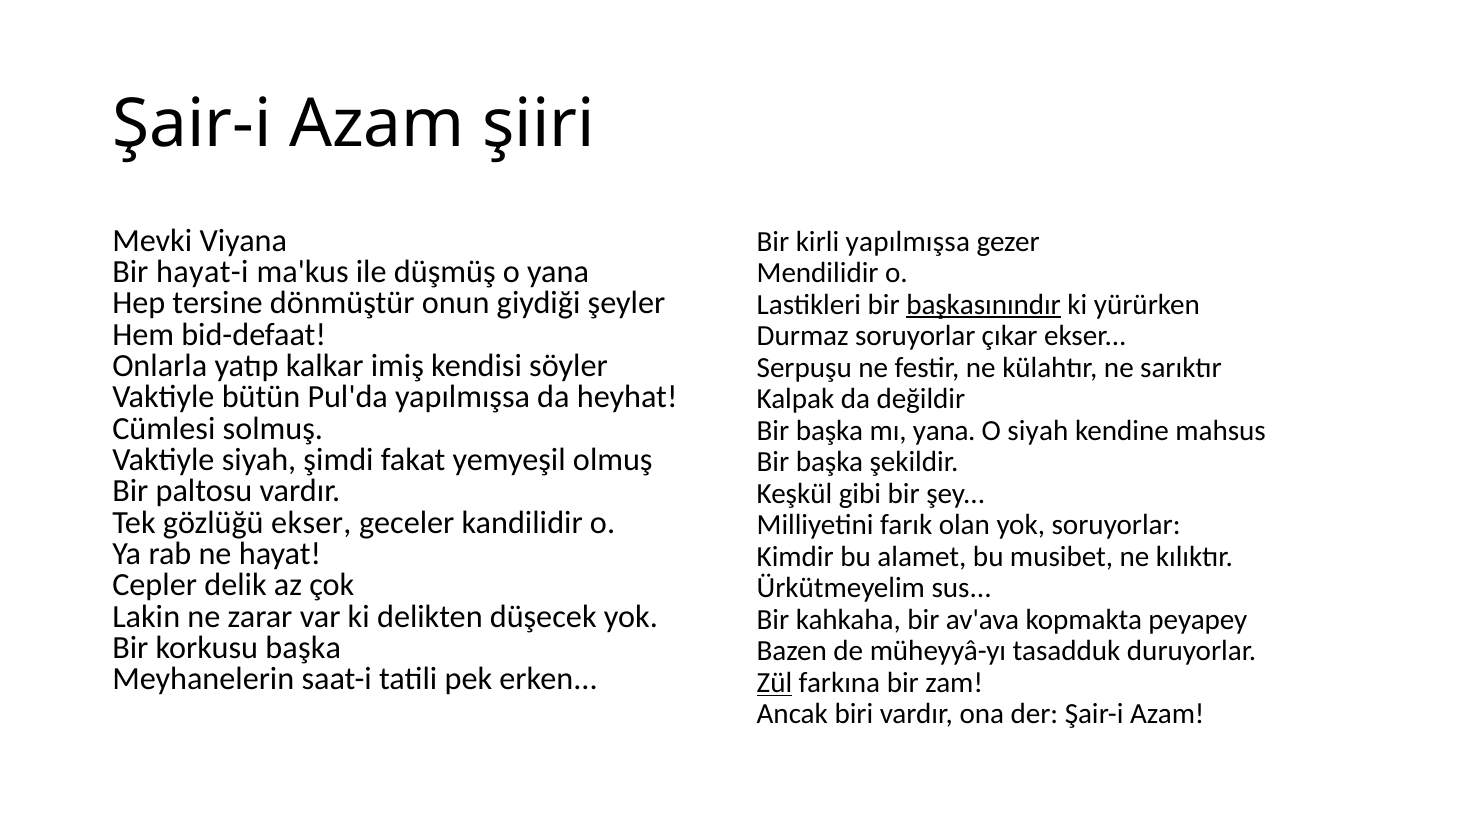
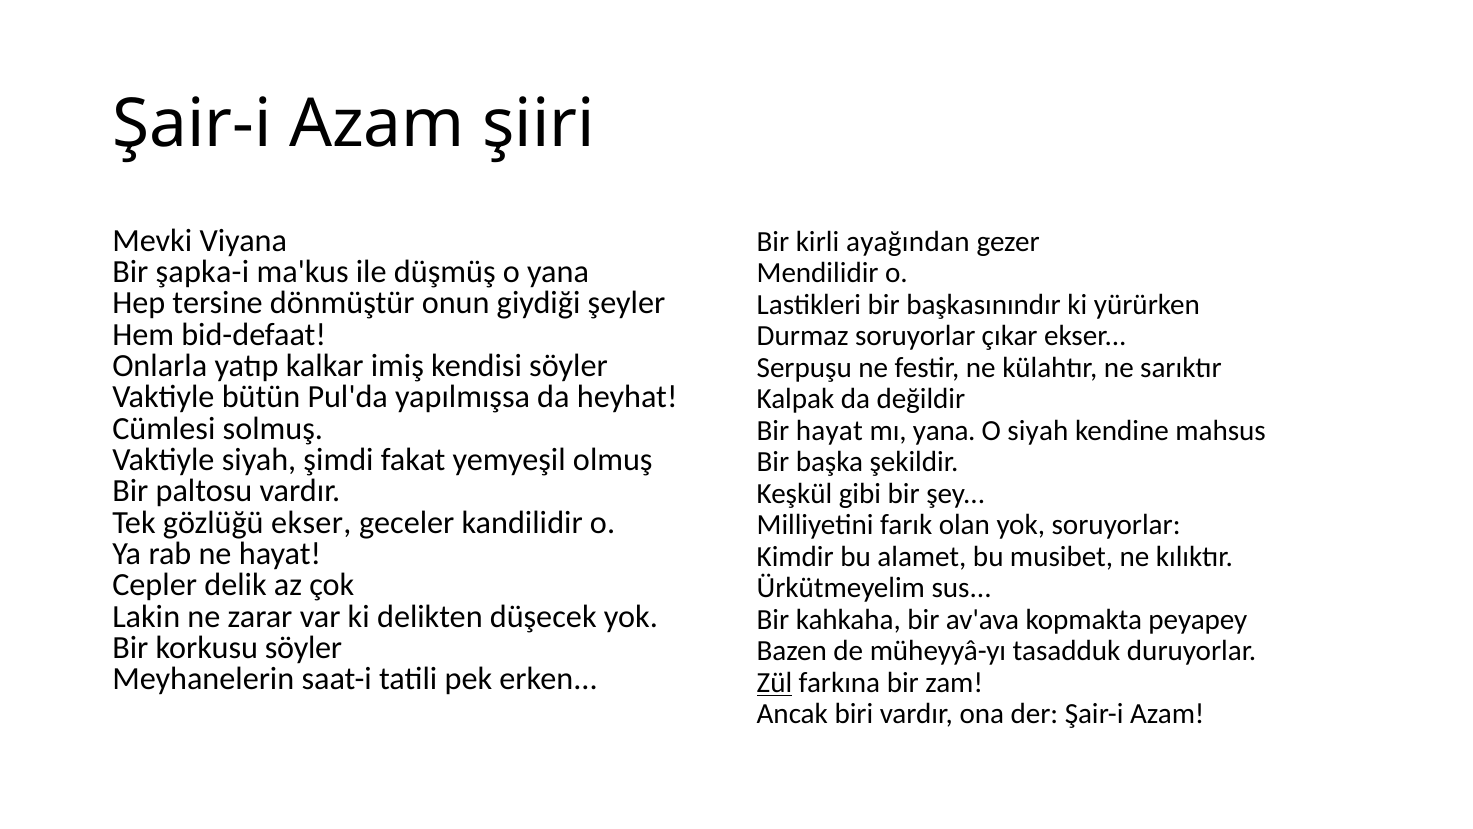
kirli yapılmışsa: yapılmışsa -> ayağından
hayat-i: hayat-i -> şapka-i
başkasınındır underline: present -> none
başka at (830, 431): başka -> hayat
korkusu başka: başka -> söyler
